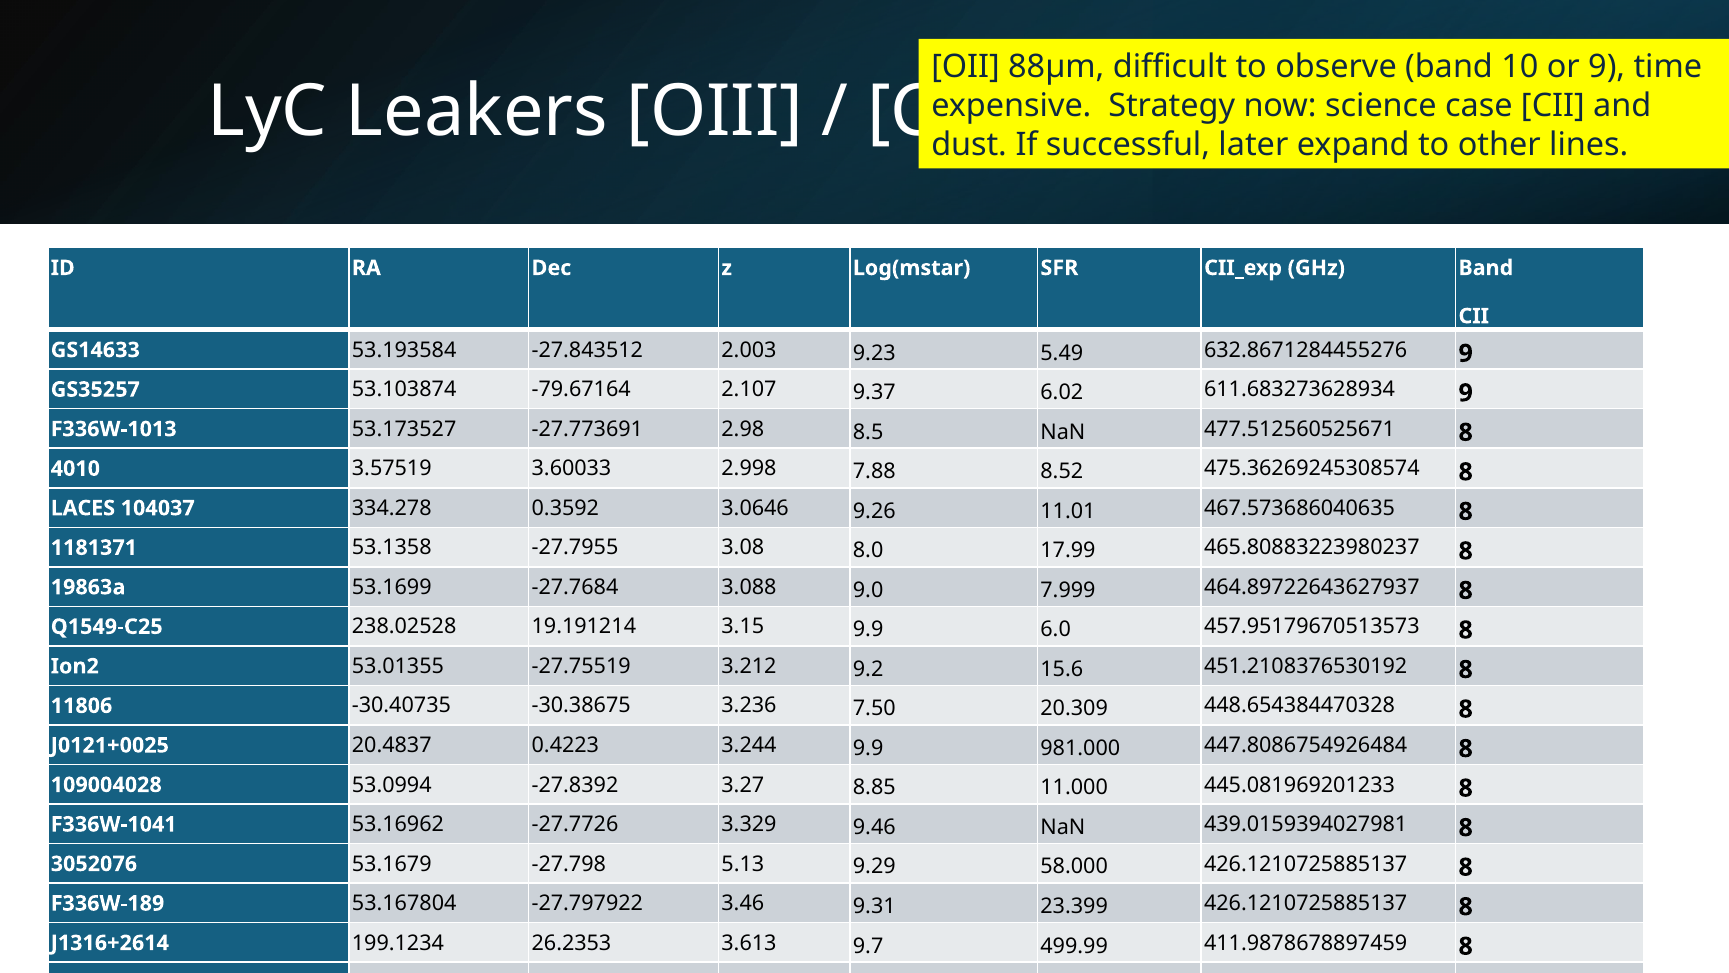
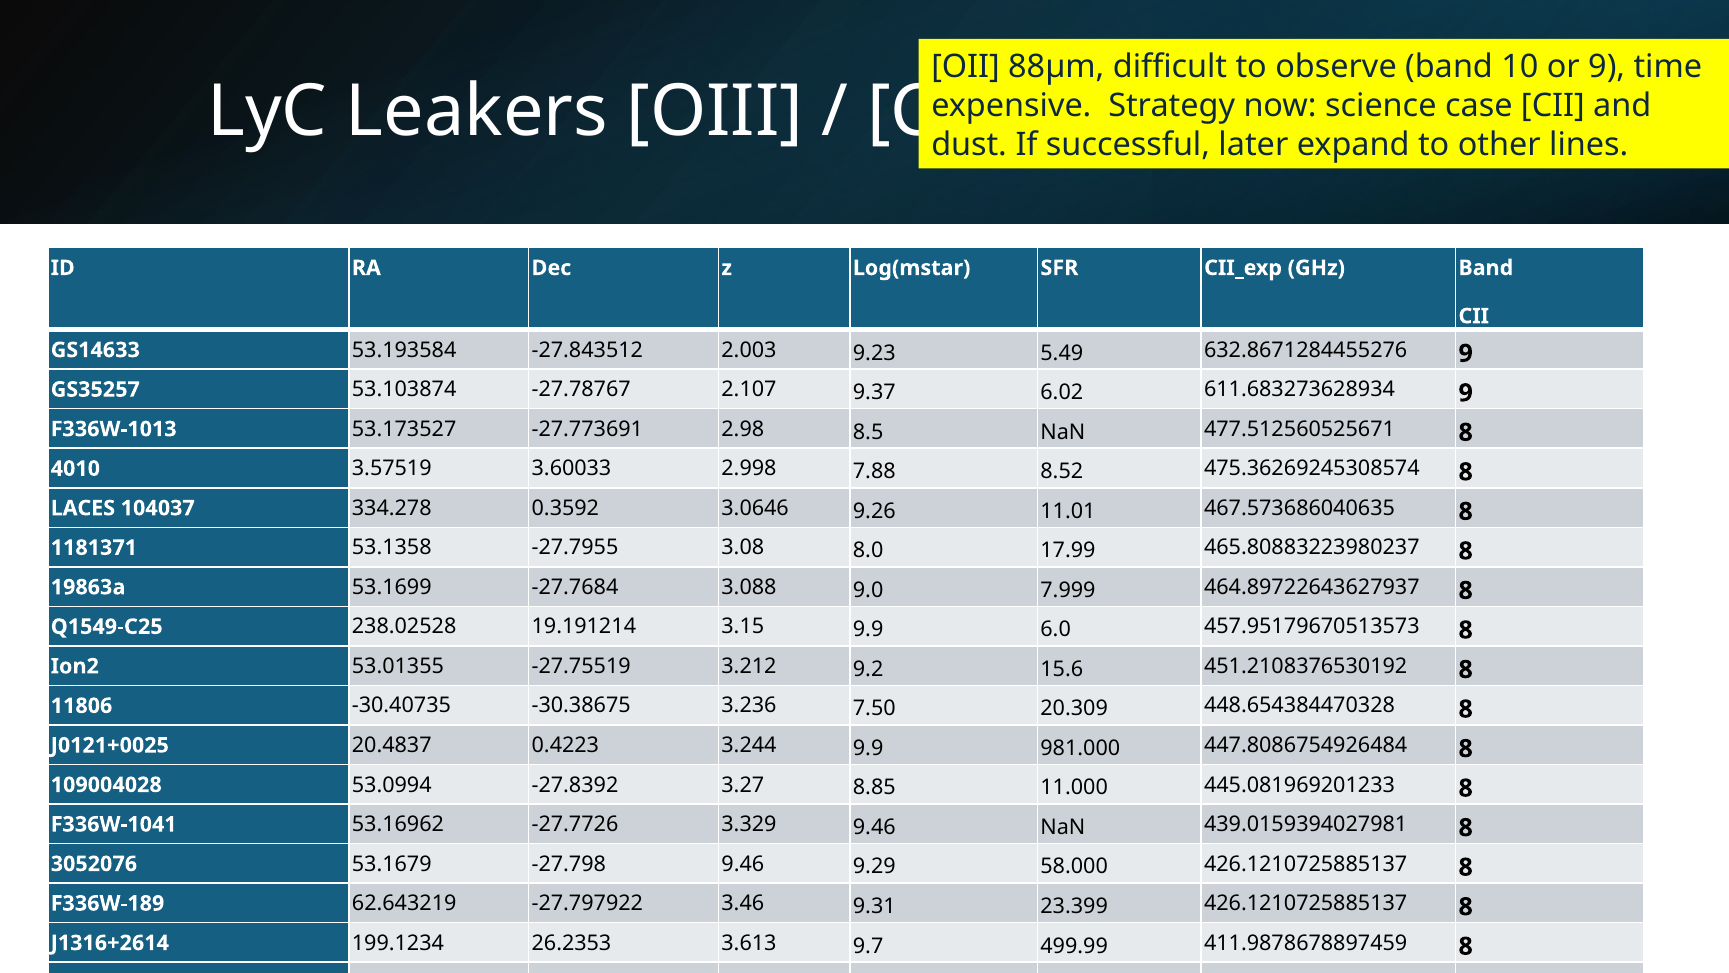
-79.67164: -79.67164 -> -27.78767
-27.798 5.13: 5.13 -> 9.46
53.167804: 53.167804 -> 62.643219
